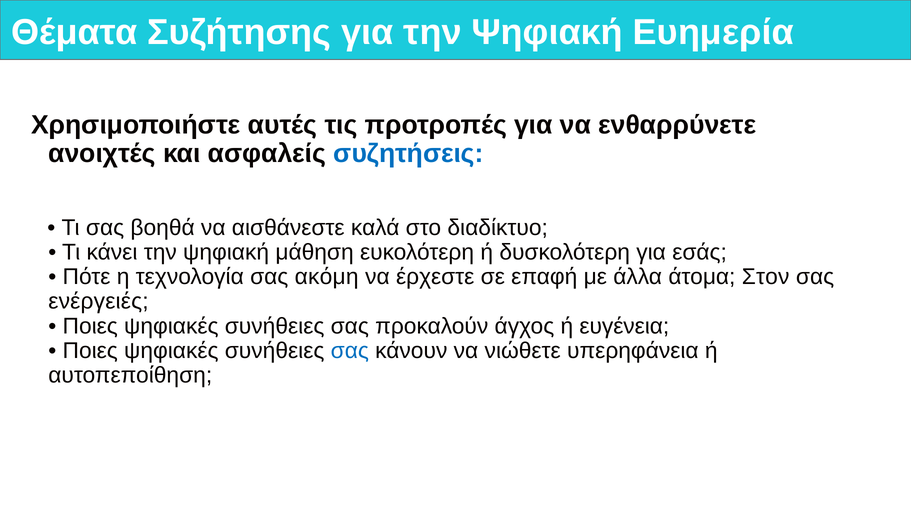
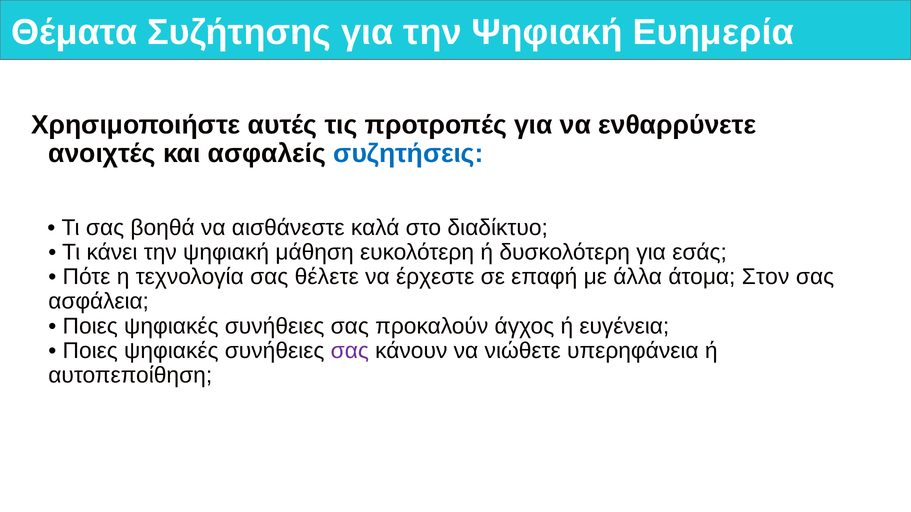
ακόμη: ακόμη -> θέλετε
ενέργειές: ενέργειές -> ασφάλεια
σας at (350, 351) colour: blue -> purple
